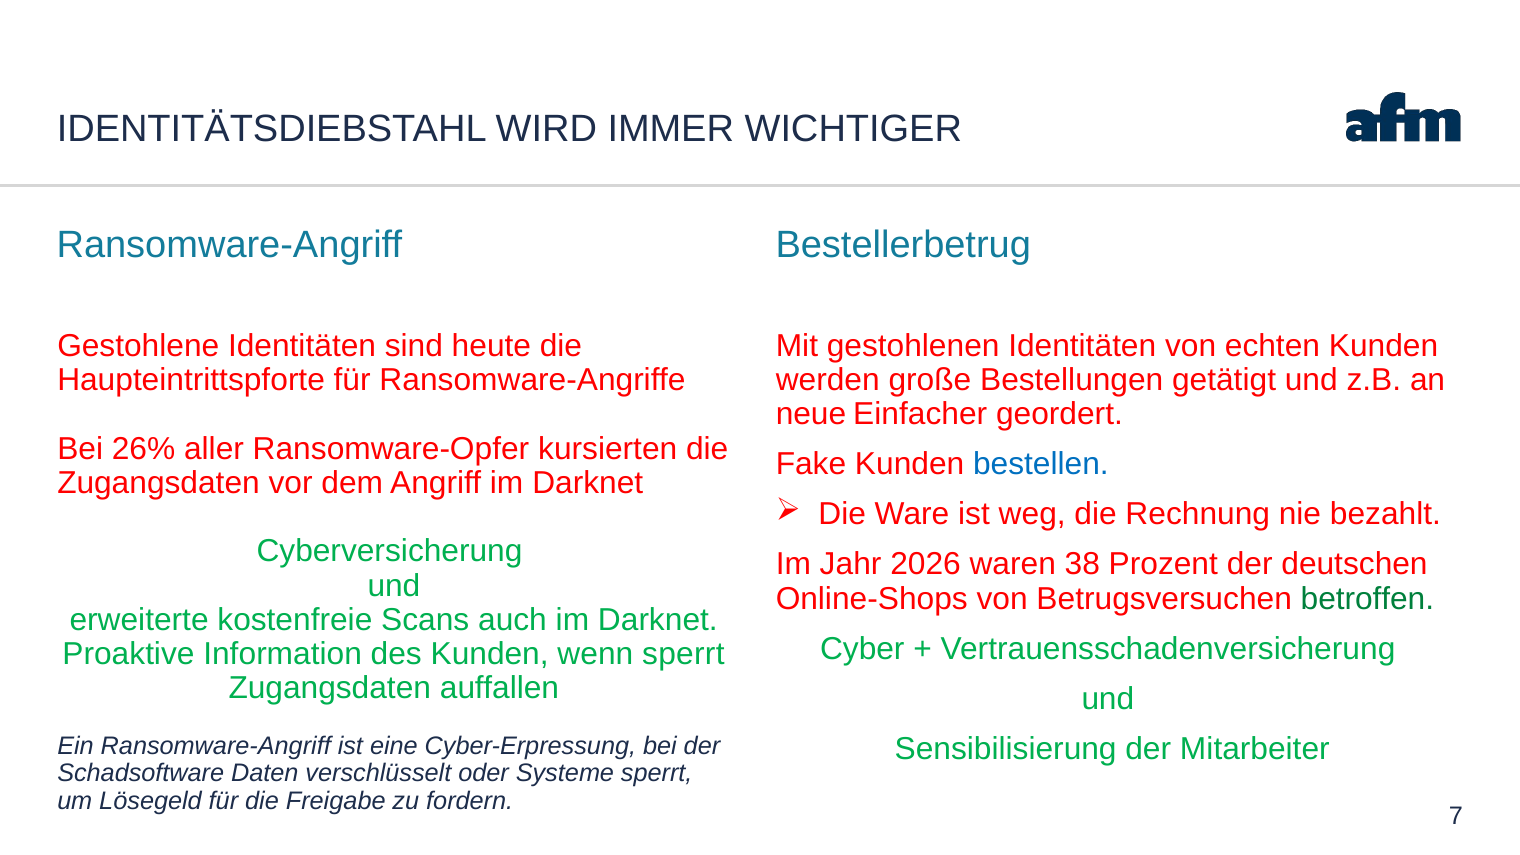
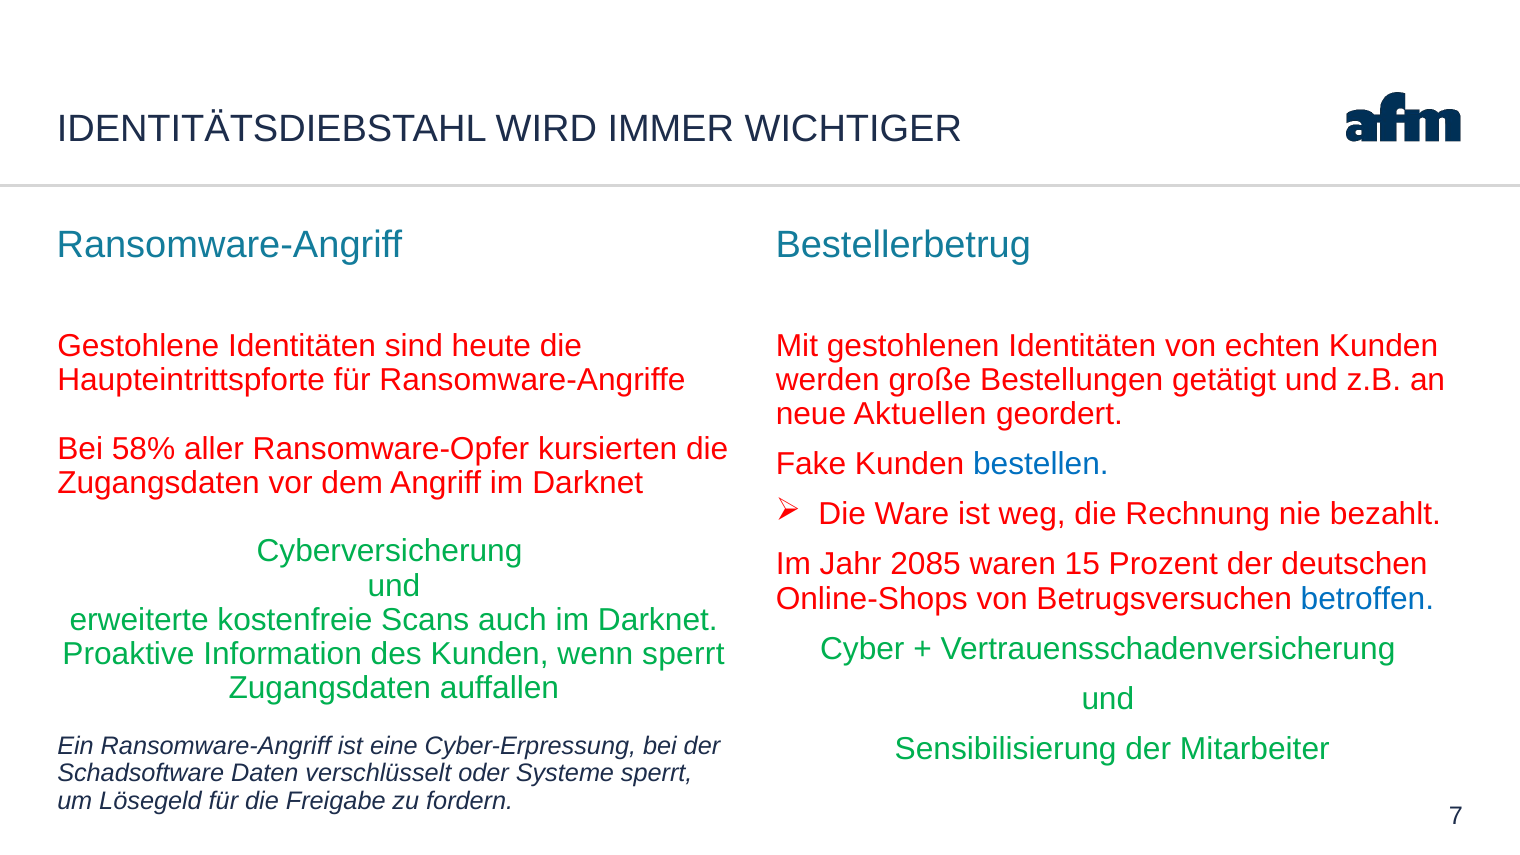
Einfacher: Einfacher -> Aktuellen
26%: 26% -> 58%
2026: 2026 -> 2085
38: 38 -> 15
betroffen colour: green -> blue
